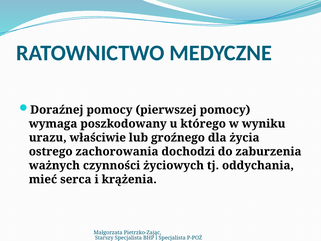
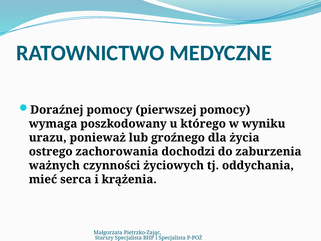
właściwie: właściwie -> ponieważ
